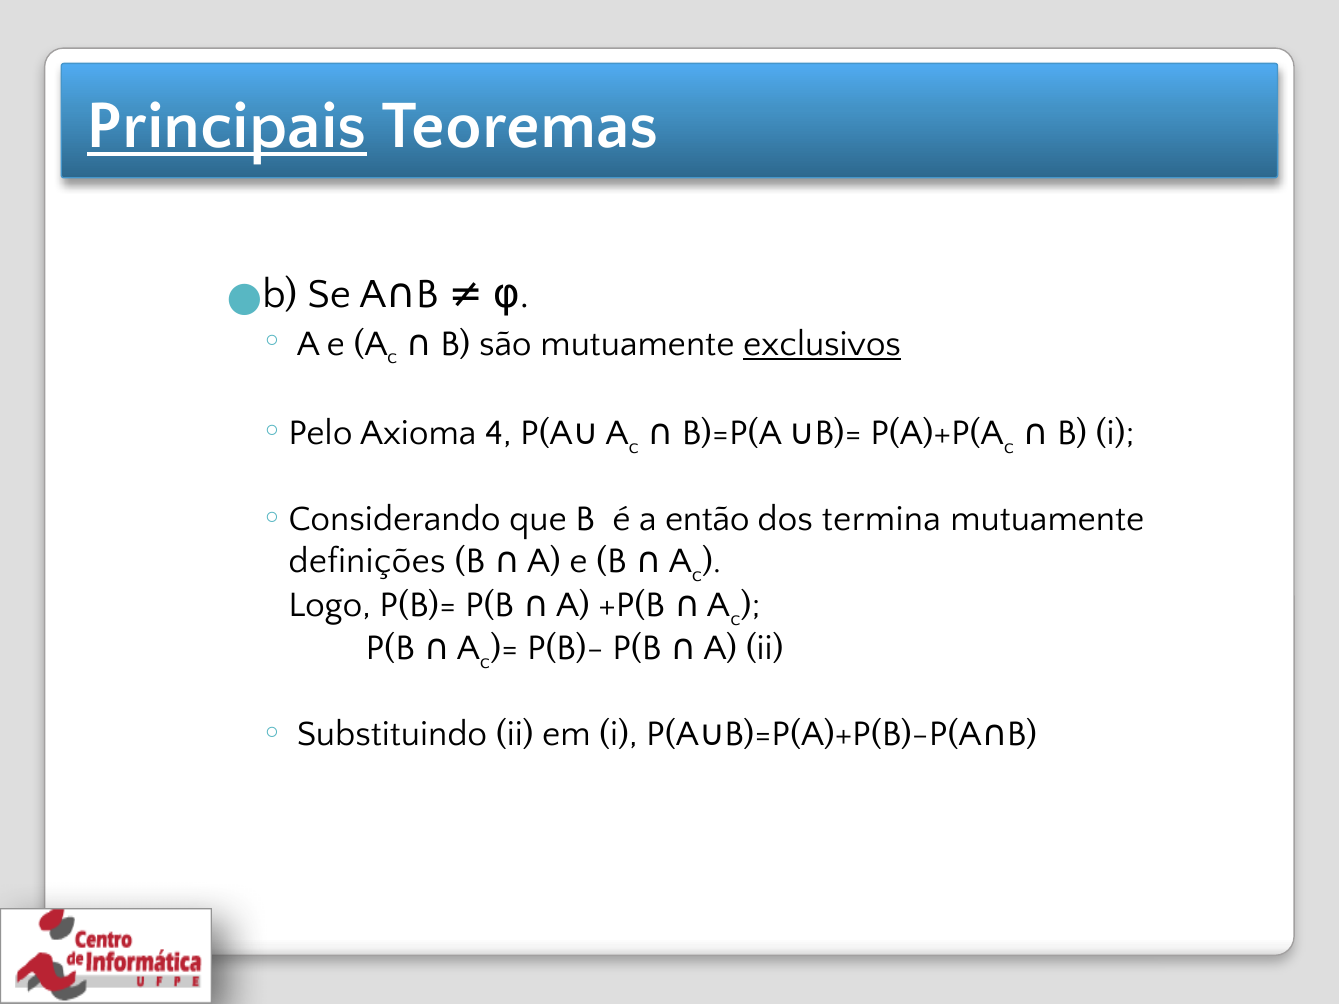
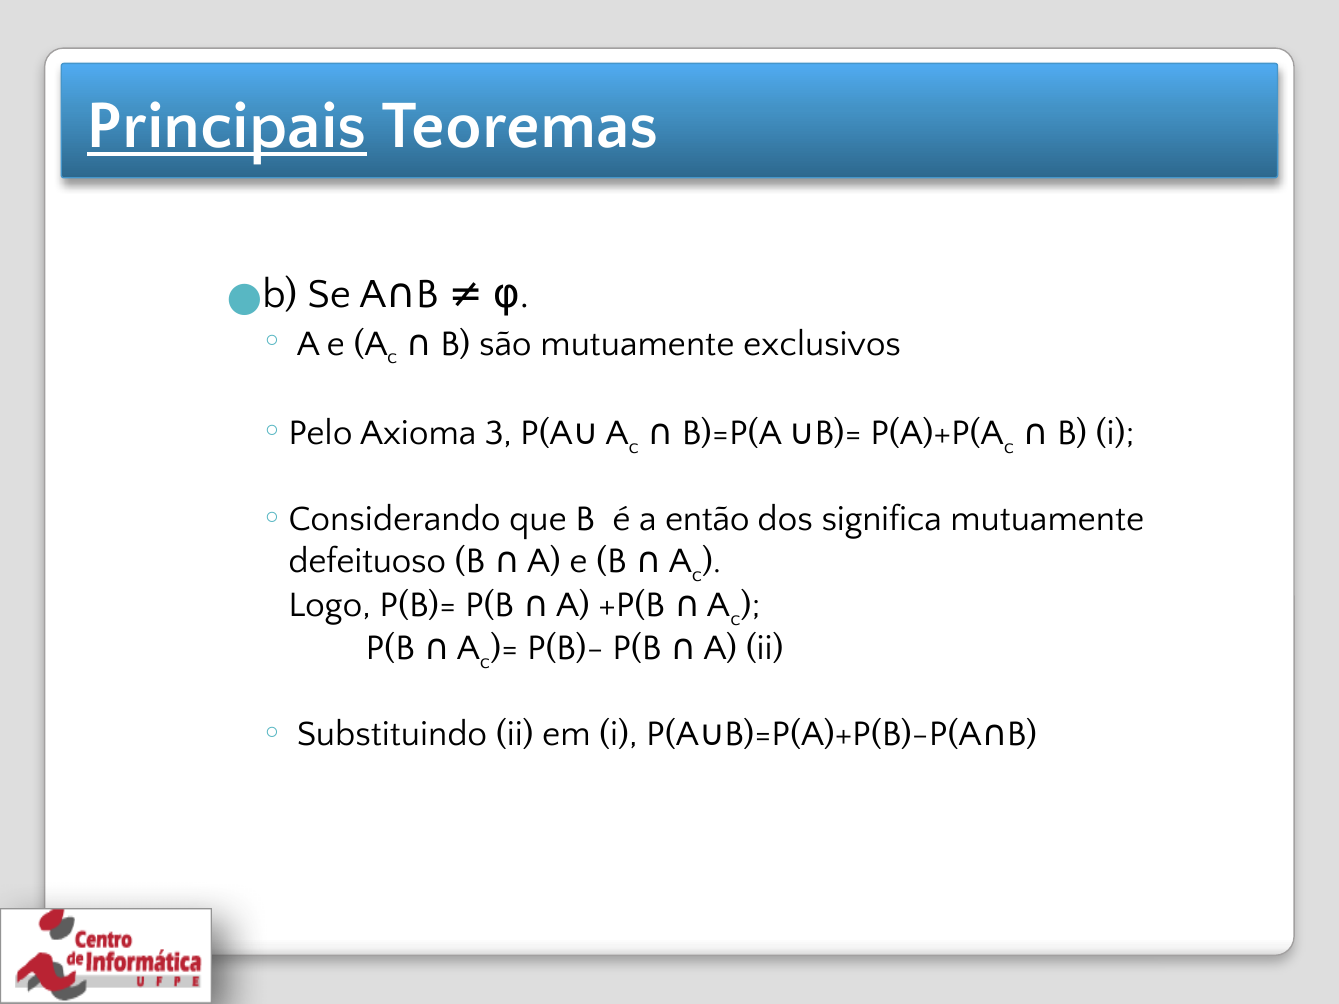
exclusivos underline: present -> none
4: 4 -> 3
termina: termina -> significa
definições: definições -> defeituoso
